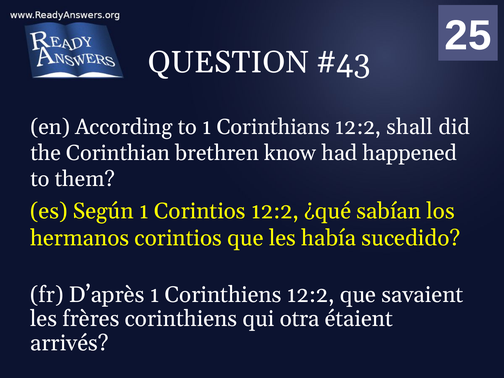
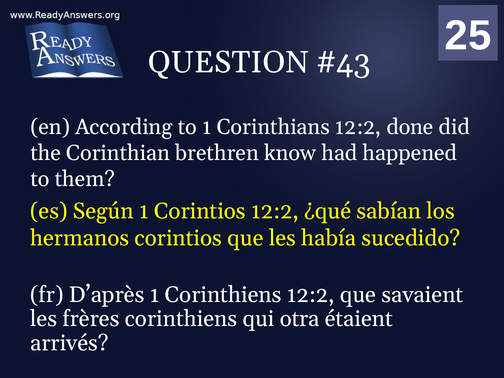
shall: shall -> done
